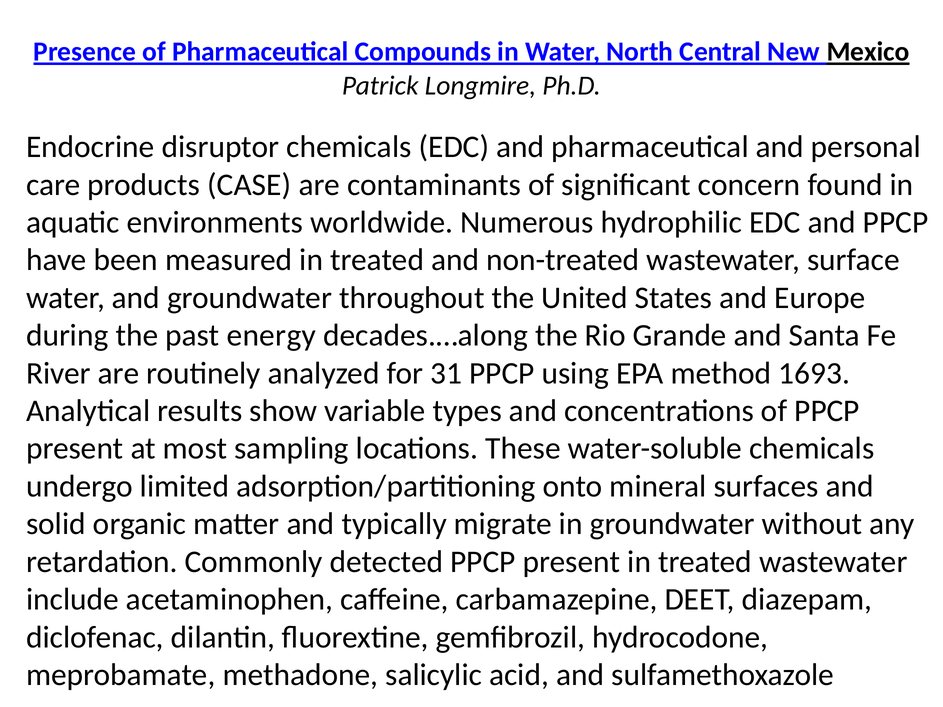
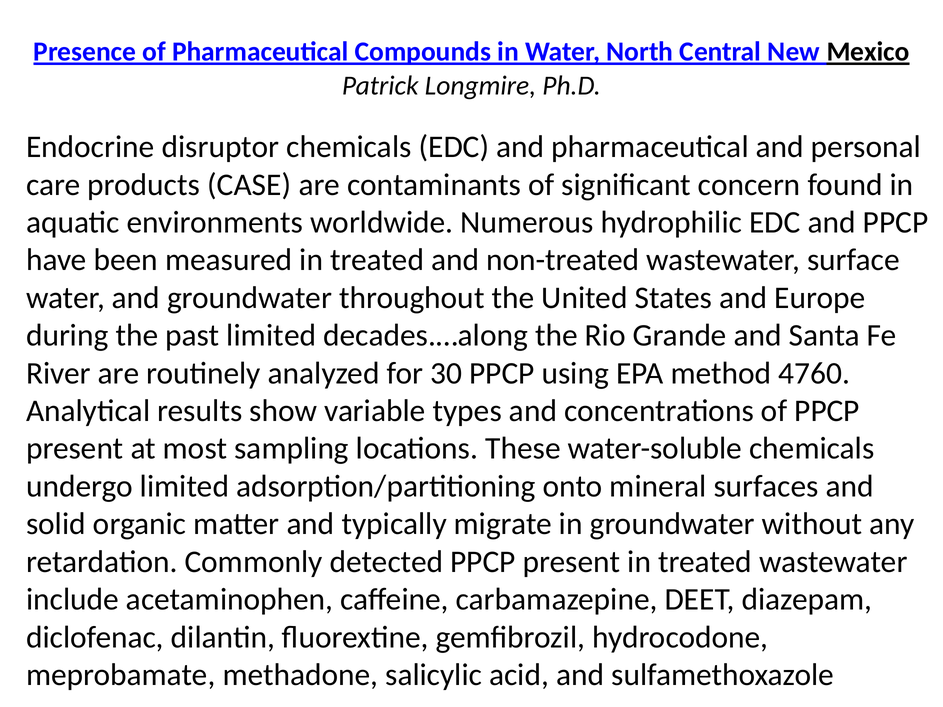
past energy: energy -> limited
31: 31 -> 30
1693: 1693 -> 4760
